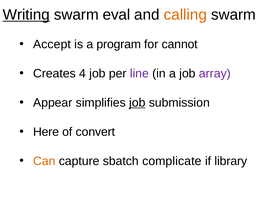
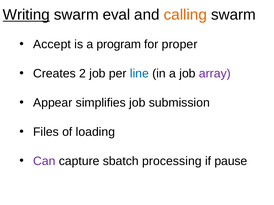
cannot: cannot -> proper
4: 4 -> 2
line colour: purple -> blue
job at (137, 103) underline: present -> none
Here: Here -> Files
convert: convert -> loading
Can colour: orange -> purple
complicate: complicate -> processing
library: library -> pause
